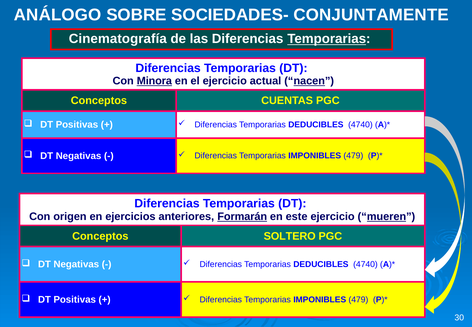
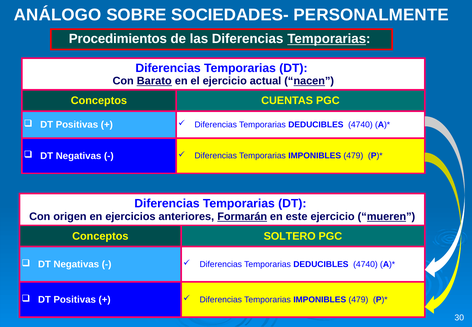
CONJUNTAMENTE: CONJUNTAMENTE -> PERSONALMENTE
Cinematografía: Cinematografía -> Procedimientos
Minora: Minora -> Barato
